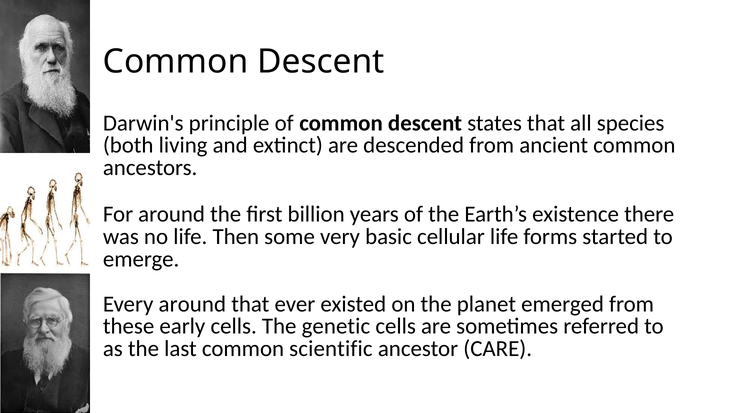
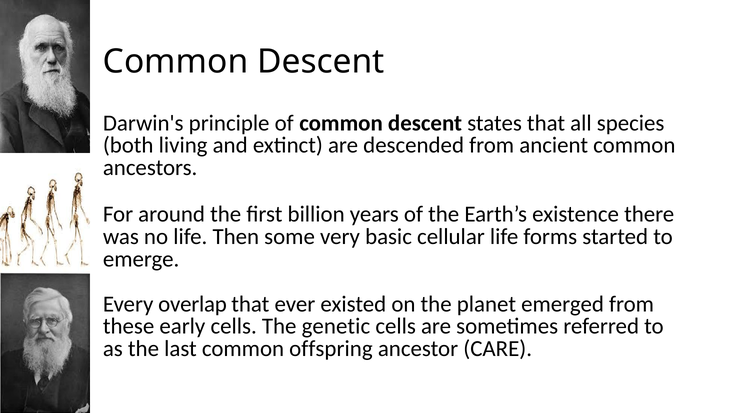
Every around: around -> overlap
scientific: scientific -> offspring
